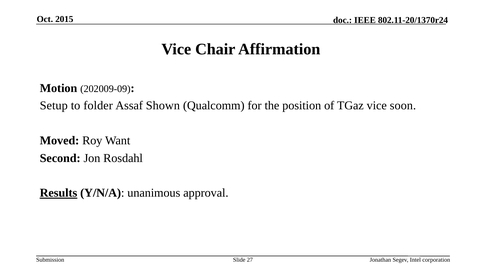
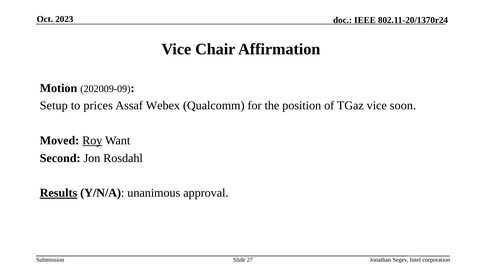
2015: 2015 -> 2023
folder: folder -> prices
Shown: Shown -> Webex
Roy underline: none -> present
